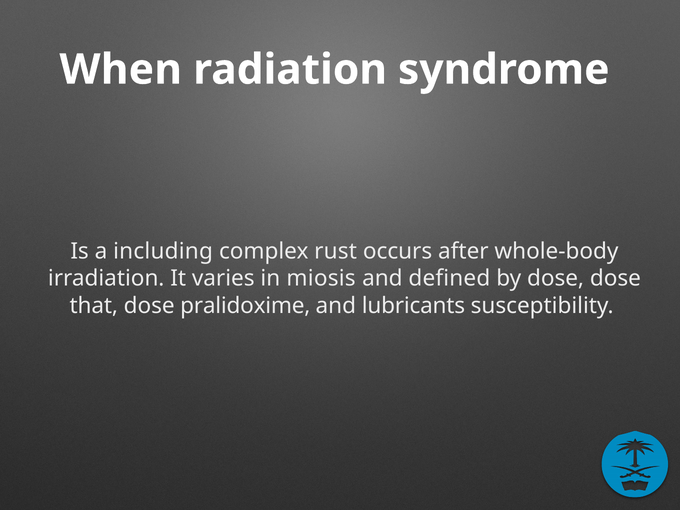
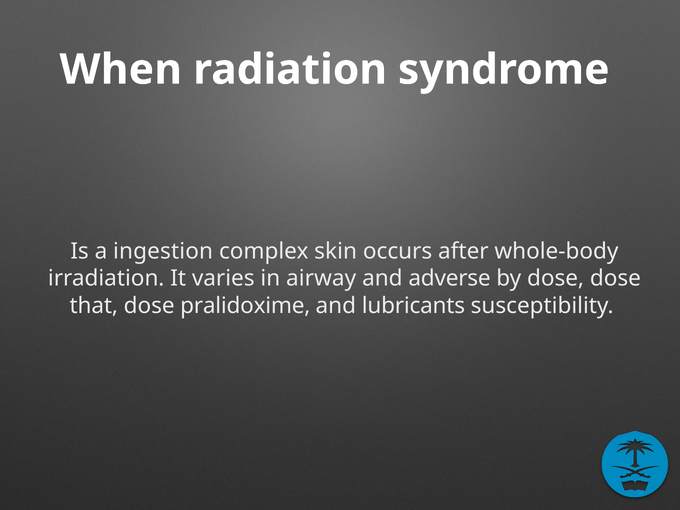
including: including -> ingestion
rust: rust -> skin
miosis: miosis -> airway
defined: defined -> adverse
